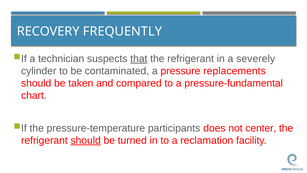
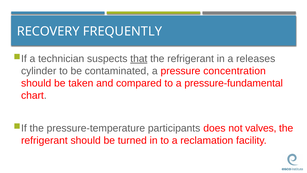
severely: severely -> releases
replacements: replacements -> concentration
center: center -> valves
should at (86, 140) underline: present -> none
